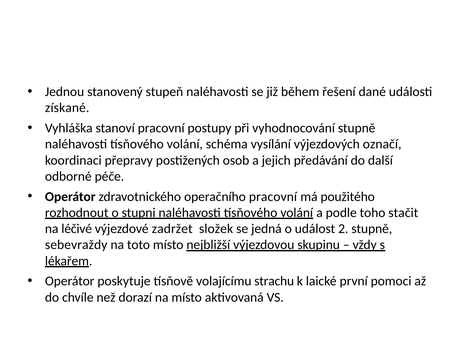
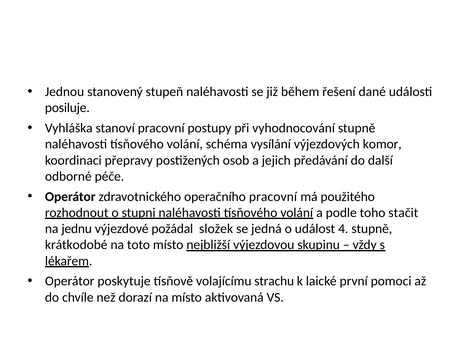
získané: získané -> posiluje
označí: označí -> komor
léčivé: léčivé -> jednu
zadržet: zadržet -> požádal
2: 2 -> 4
sebevraždy: sebevraždy -> krátkodobé
